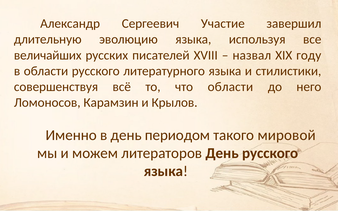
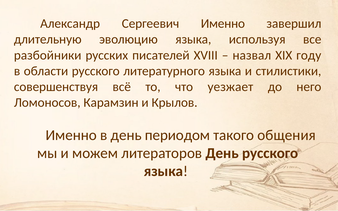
Сергеевич Участие: Участие -> Именно
величайших: величайших -> разбойники
что области: области -> уезжает
мировой: мировой -> общения
